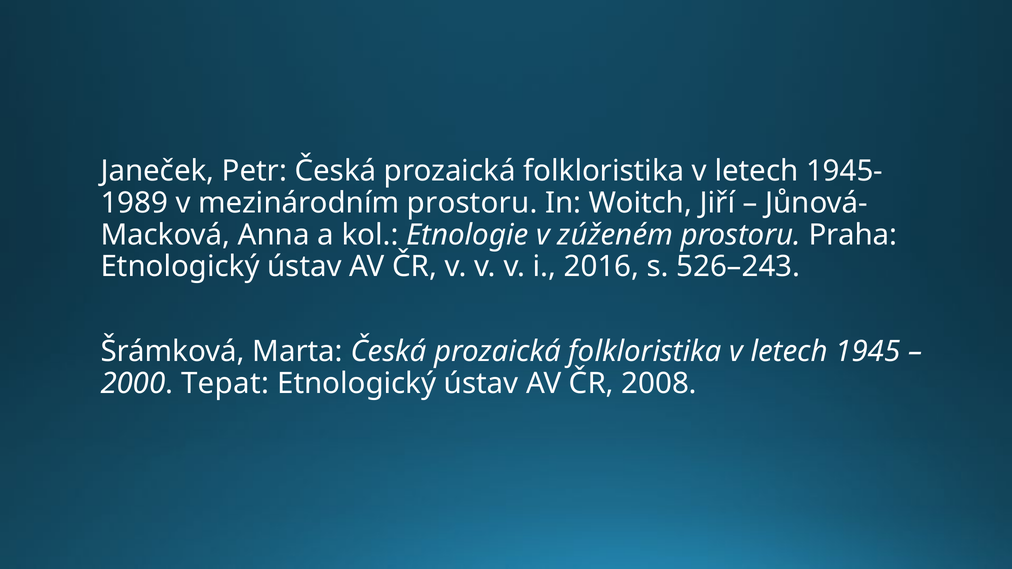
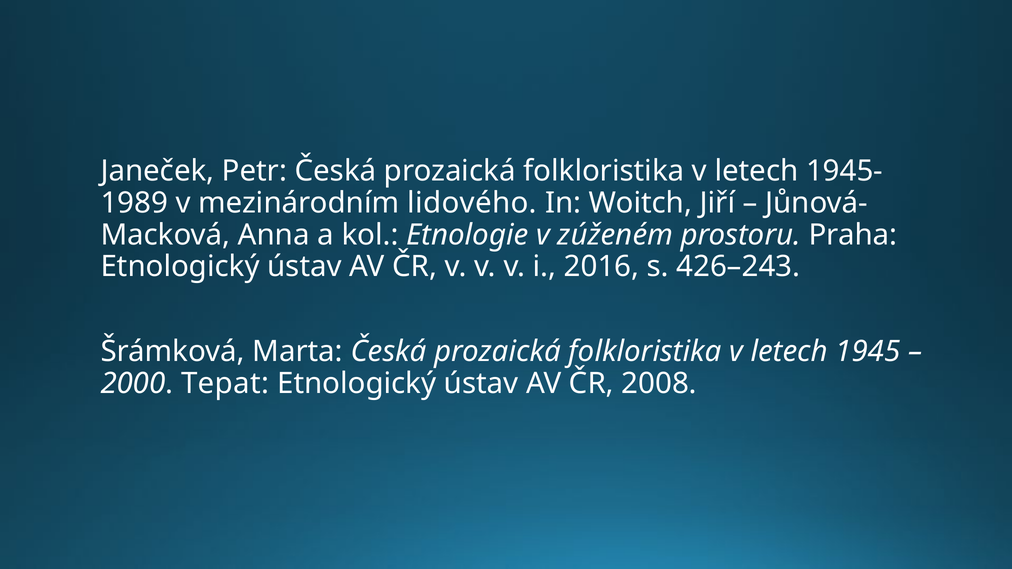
mezinárodním prostoru: prostoru -> lidového
526–243: 526–243 -> 426–243
